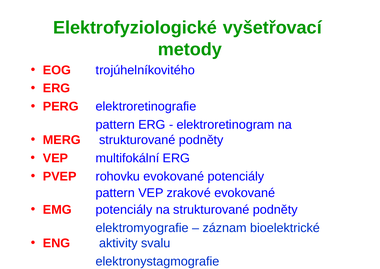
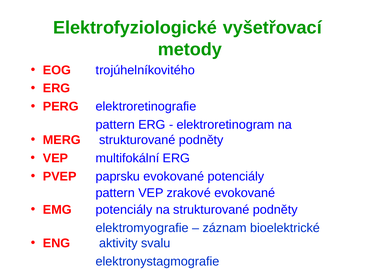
rohovku: rohovku -> paprsku
